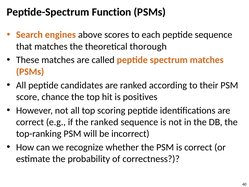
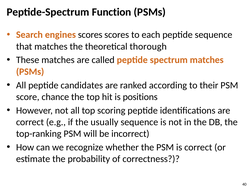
engines above: above -> scores
positives: positives -> positions
the ranked: ranked -> usually
